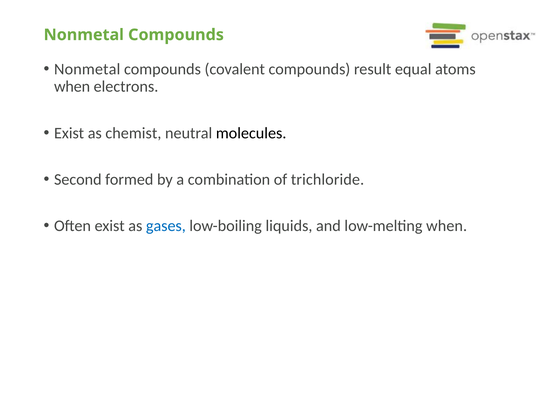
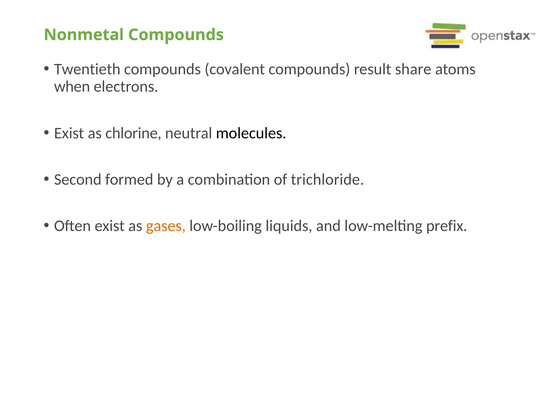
Nonmetal at (87, 69): Nonmetal -> Twentieth
equal: equal -> share
chemist: chemist -> chlorine
gases colour: blue -> orange
low-melting when: when -> prefix
